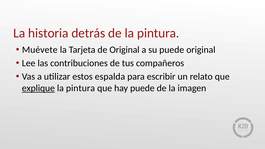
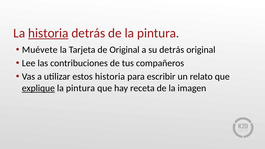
historia at (48, 33) underline: none -> present
su puede: puede -> detrás
estos espalda: espalda -> historia
hay puede: puede -> receta
